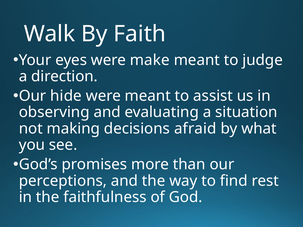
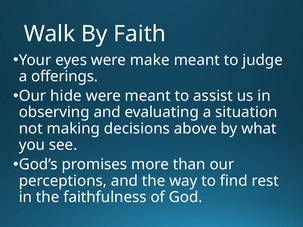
direction: direction -> offerings
afraid: afraid -> above
